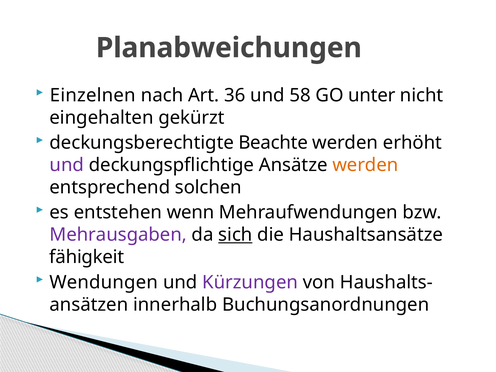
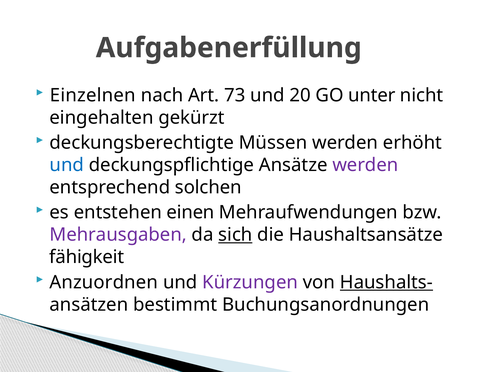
Planabweichungen: Planabweichungen -> Aufgabenerfüllung
36: 36 -> 73
58: 58 -> 20
Beachte: Beachte -> Müssen
und at (67, 165) colour: purple -> blue
werden at (365, 165) colour: orange -> purple
wenn: wenn -> einen
Wendungen: Wendungen -> Anzuordnen
Haushalts- underline: none -> present
innerhalb: innerhalb -> bestimmt
